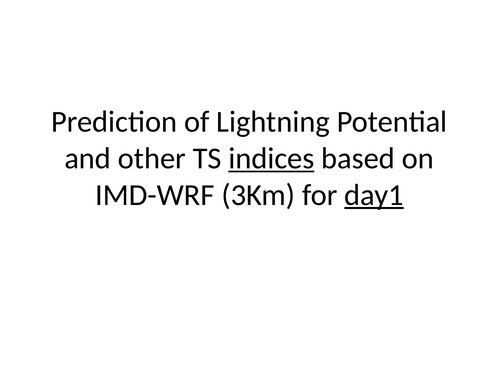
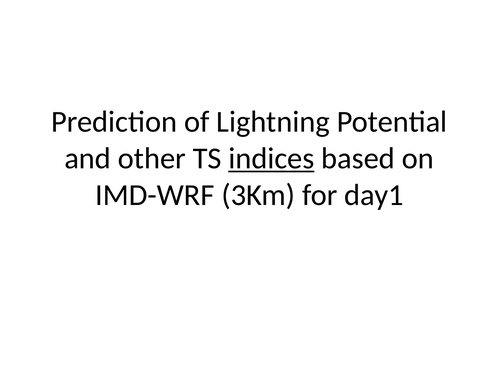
day1 underline: present -> none
